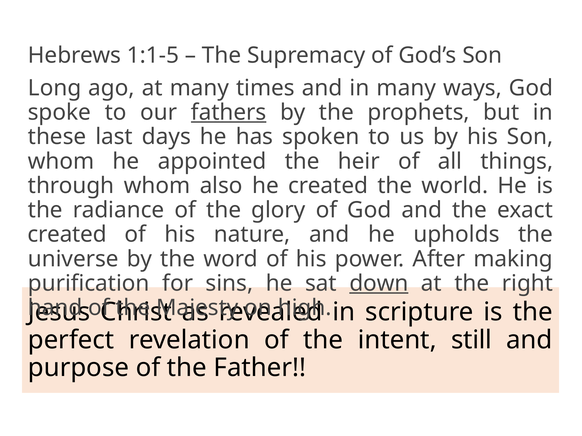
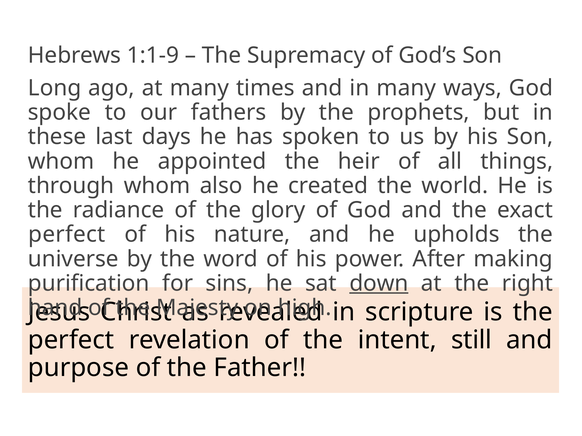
1:1-5: 1:1-5 -> 1:1-9
fathers underline: present -> none
created at (67, 235): created -> perfect
